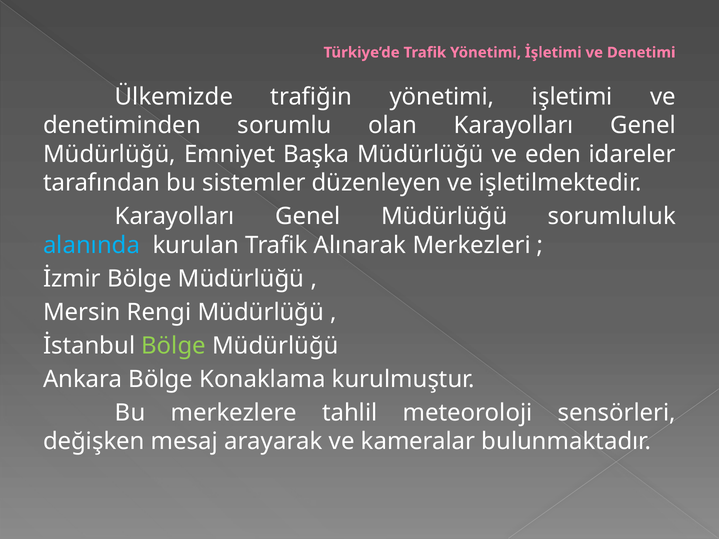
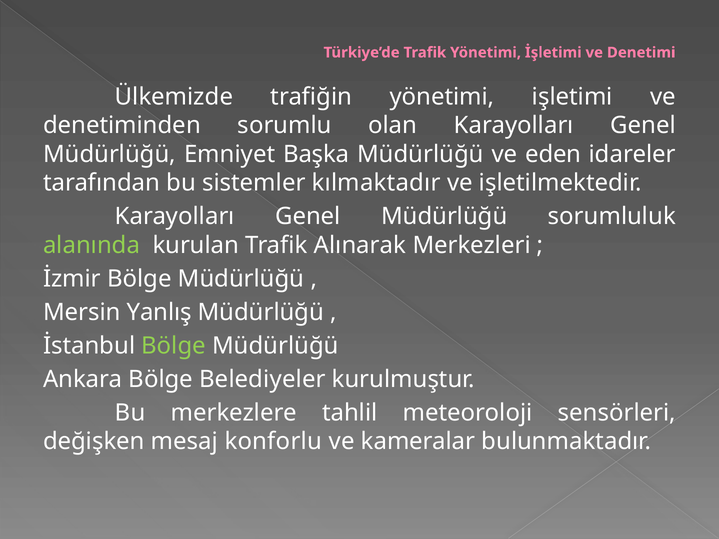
düzenleyen: düzenleyen -> kılmaktadır
alanında colour: light blue -> light green
Rengi: Rengi -> Yanlış
Konaklama: Konaklama -> Belediyeler
arayarak: arayarak -> konforlu
